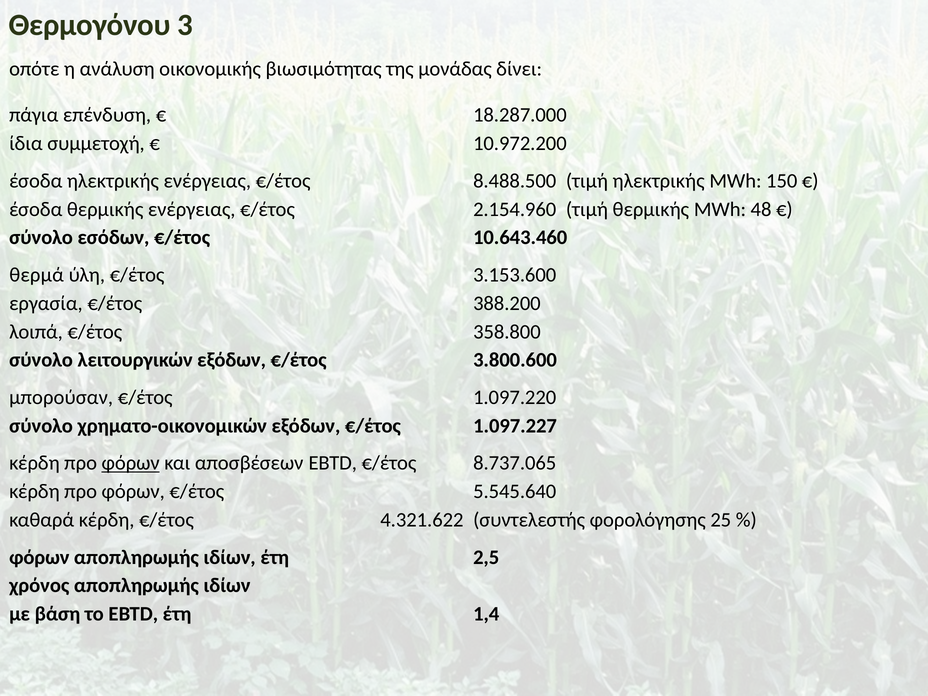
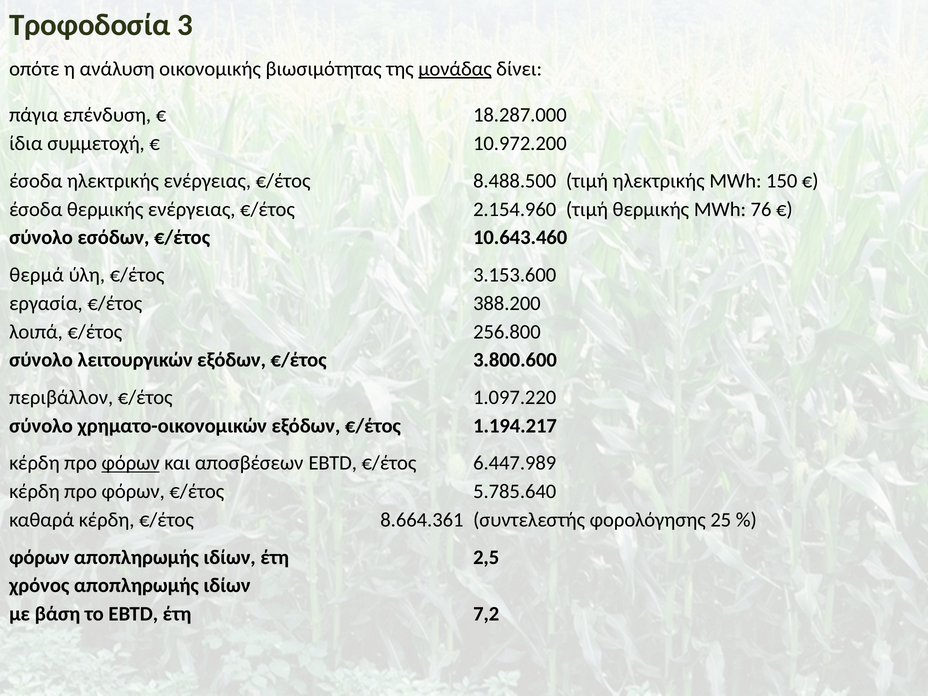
Θερμογόνου: Θερμογόνου -> Τροφοδοσία
μονάδας underline: none -> present
48: 48 -> 76
358.800: 358.800 -> 256.800
μπορούσαν: μπορούσαν -> περιβάλλον
1.097.227: 1.097.227 -> 1.194.217
8.737.065: 8.737.065 -> 6.447.989
5.545.640: 5.545.640 -> 5.785.640
4.321.622: 4.321.622 -> 8.664.361
1,4: 1,4 -> 7,2
